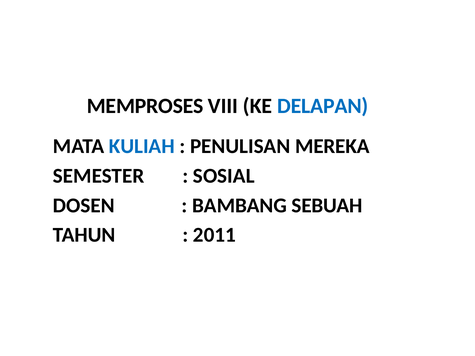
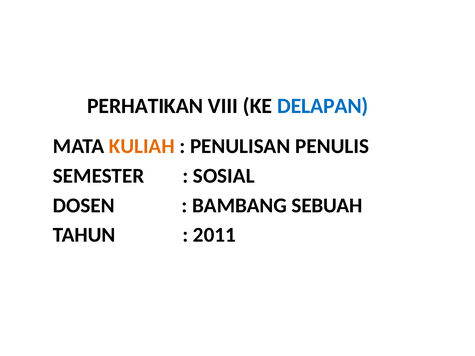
MEMPROSES: MEMPROSES -> PERHATIKAN
KULIAH colour: blue -> orange
MEREKA: MEREKA -> PENULIS
